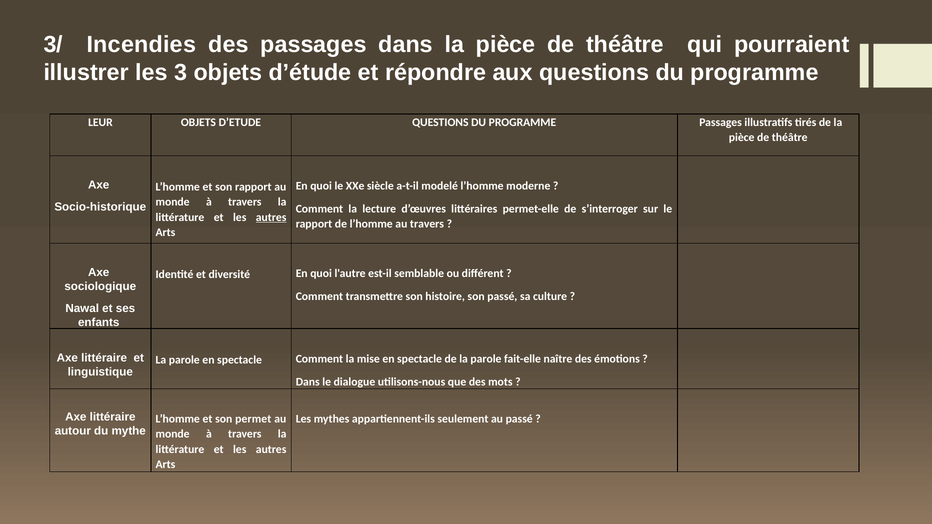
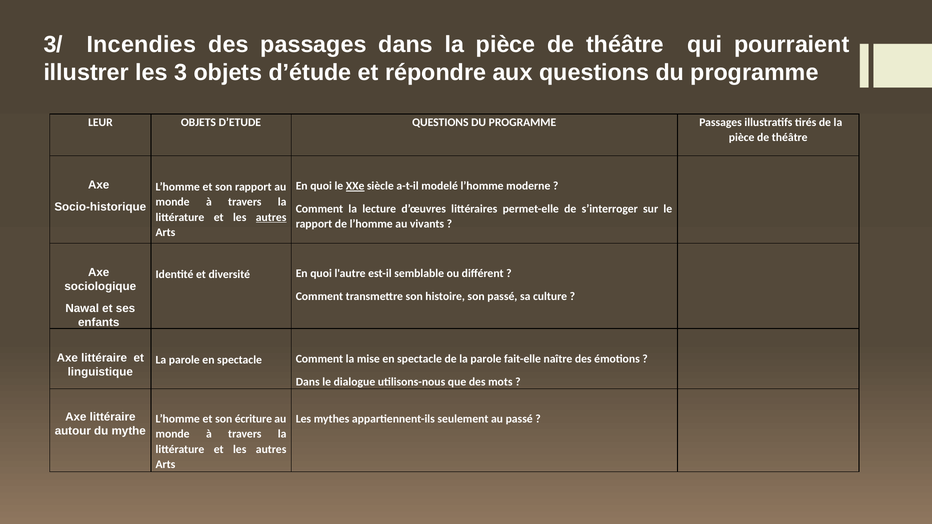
XXe underline: none -> present
au travers: travers -> vivants
permet: permet -> écriture
